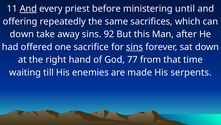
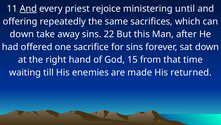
before: before -> rejoice
92: 92 -> 22
sins at (135, 47) underline: present -> none
77: 77 -> 15
serpents: serpents -> returned
